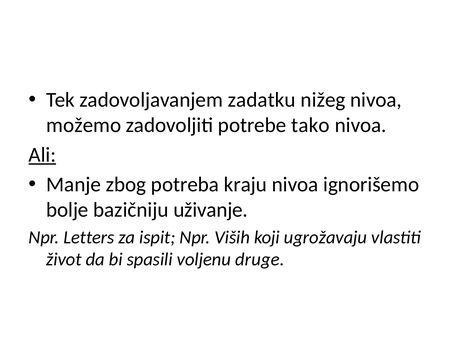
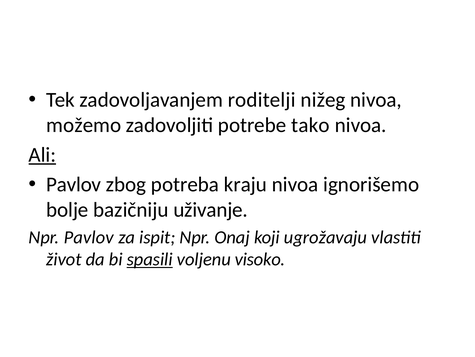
zadatku: zadatku -> roditelji
Manje at (74, 184): Manje -> Pavlov
Npr Letters: Letters -> Pavlov
Viših: Viših -> Onaj
spasili underline: none -> present
druge: druge -> visoko
